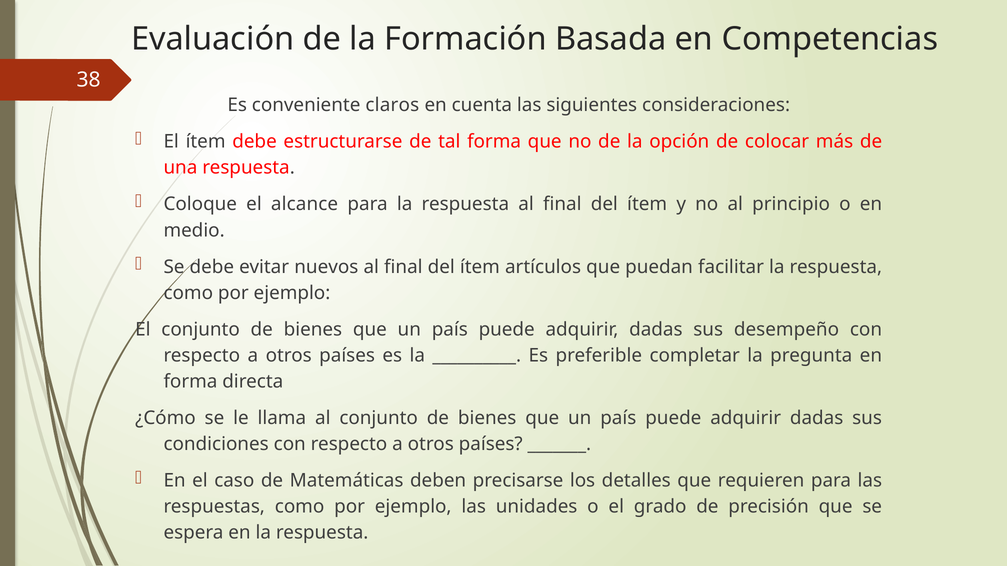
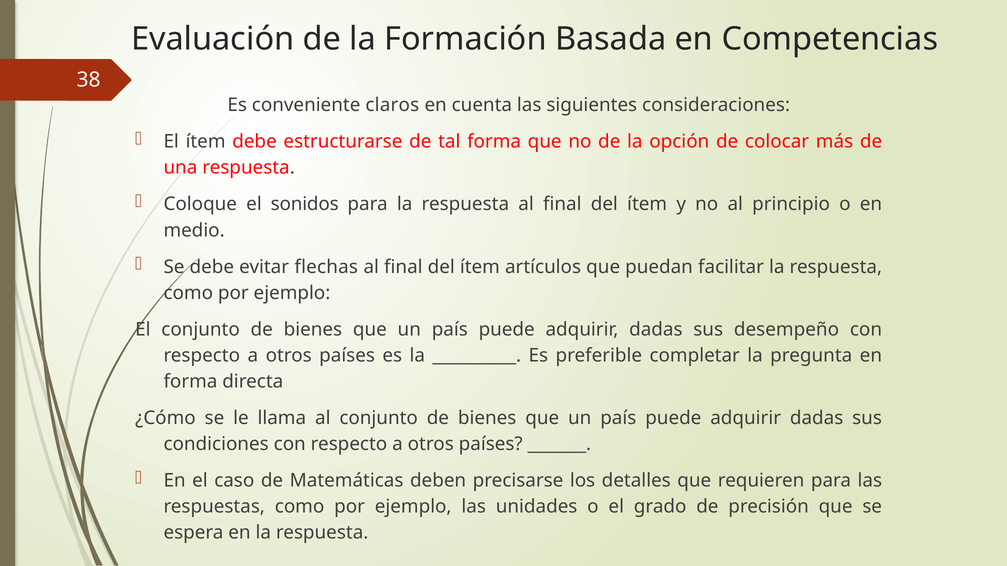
alcance: alcance -> sonidos
nuevos: nuevos -> flechas
